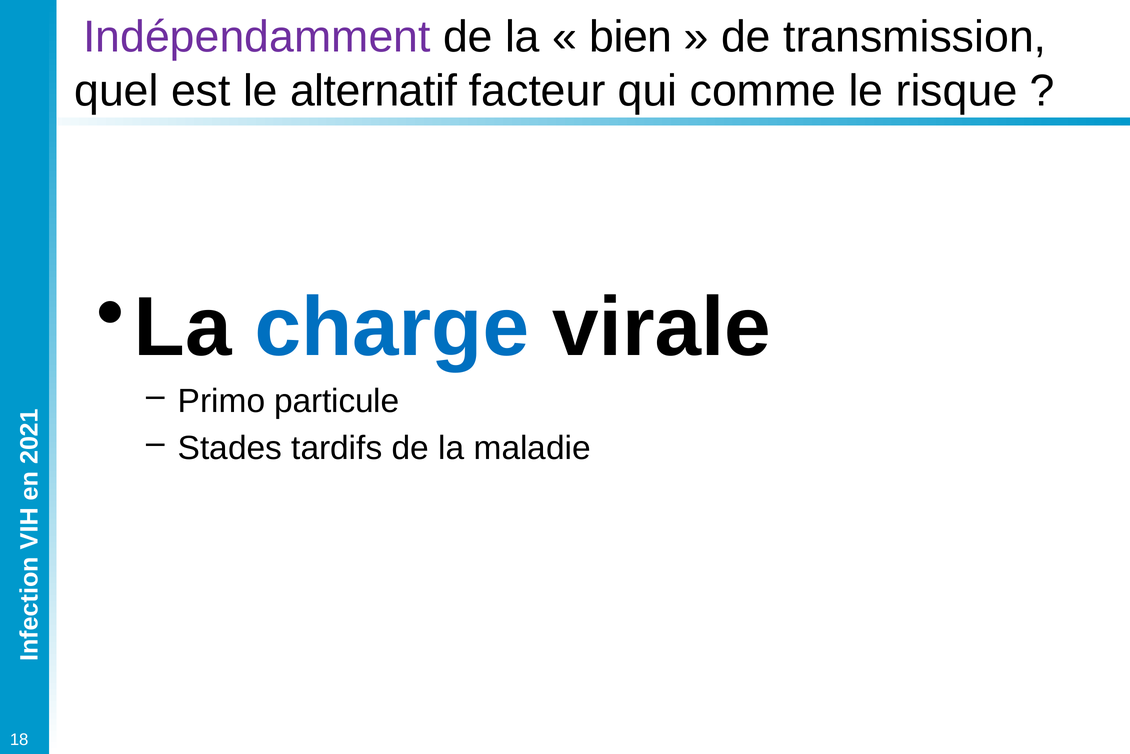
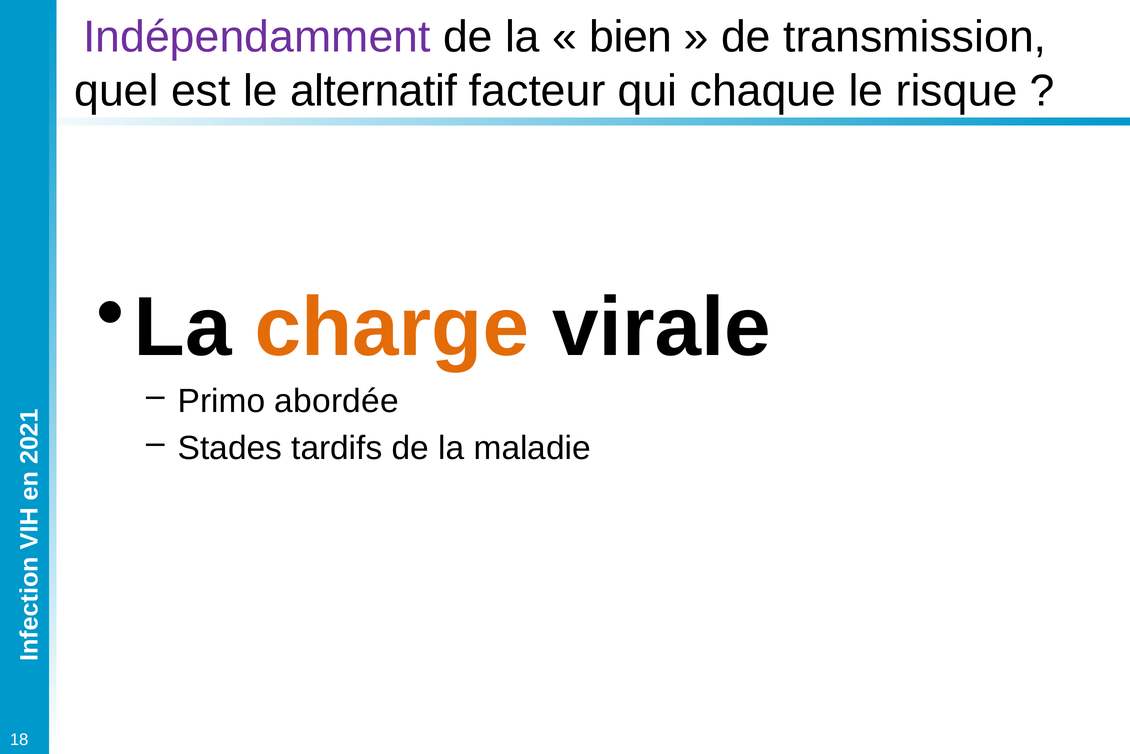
comme: comme -> chaque
charge colour: blue -> orange
particule: particule -> abordée
